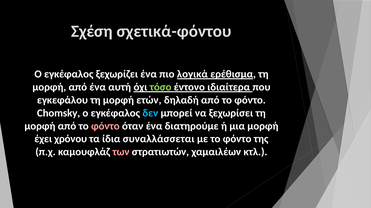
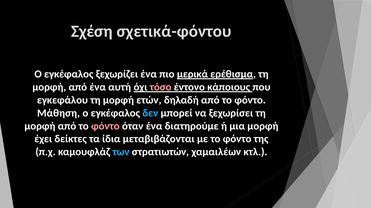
λογικά: λογικά -> μερικά
τόσο colour: light green -> pink
ιδιαίτερα: ιδιαίτερα -> κάποιους
Chomsky: Chomsky -> Μάθηση
χρόνου: χρόνου -> δείκτες
συναλλάσσεται: συναλλάσσεται -> μεταβιβάζονται
των colour: pink -> light blue
